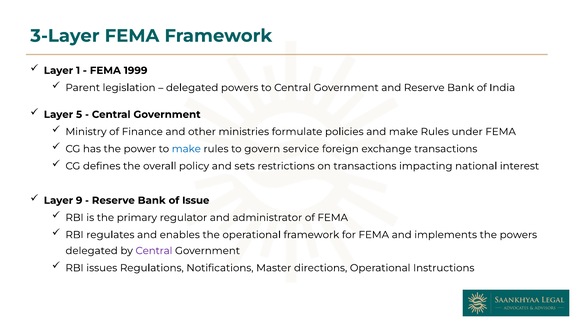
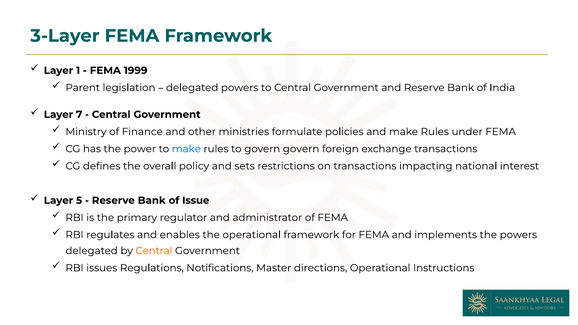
5: 5 -> 7
govern service: service -> govern
9: 9 -> 5
Central at (154, 251) colour: purple -> orange
